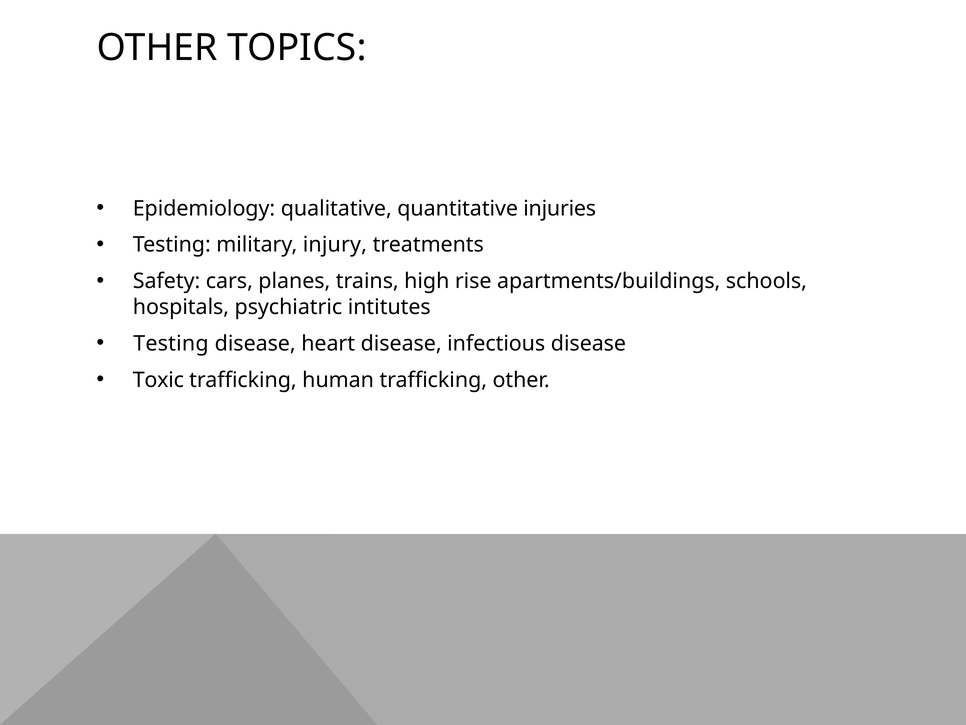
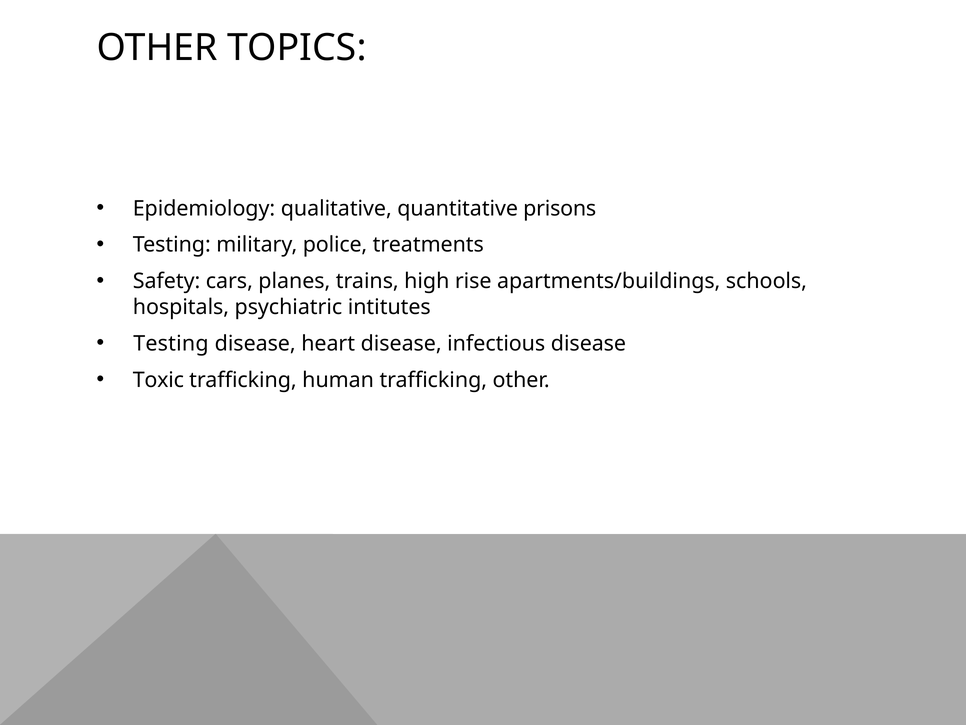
injuries: injuries -> prisons
injury: injury -> police
